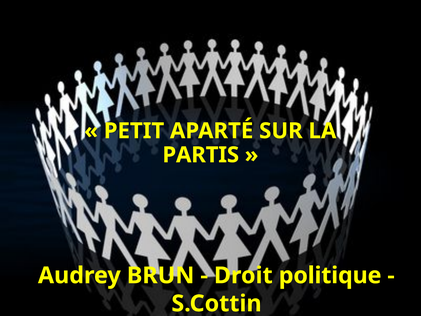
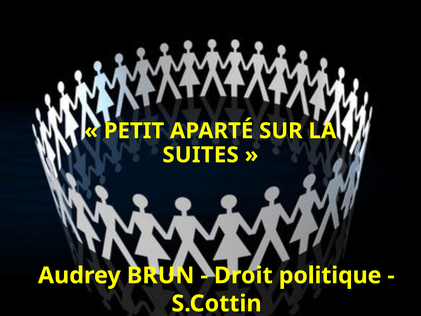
PARTIS: PARTIS -> SUITES
